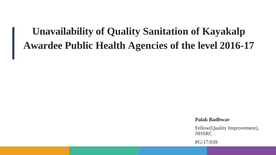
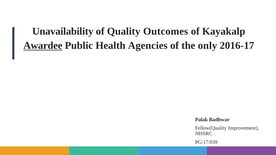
Sanitation: Sanitation -> Outcomes
Awardee underline: none -> present
level: level -> only
